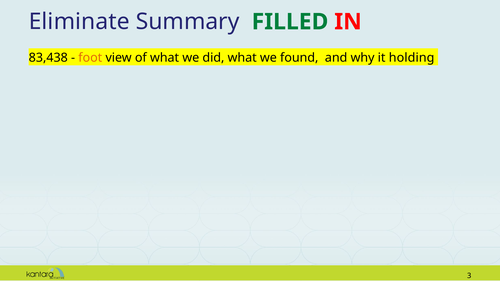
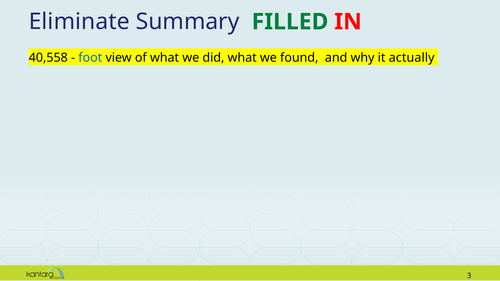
83,438: 83,438 -> 40,558
foot colour: orange -> blue
holding: holding -> actually
